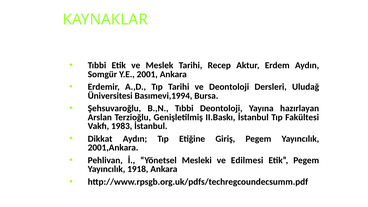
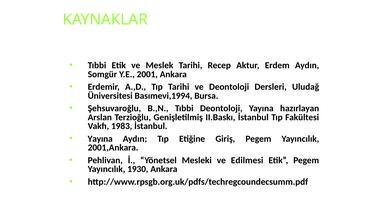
Dikkat at (100, 139): Dikkat -> Yayına
1918: 1918 -> 1930
